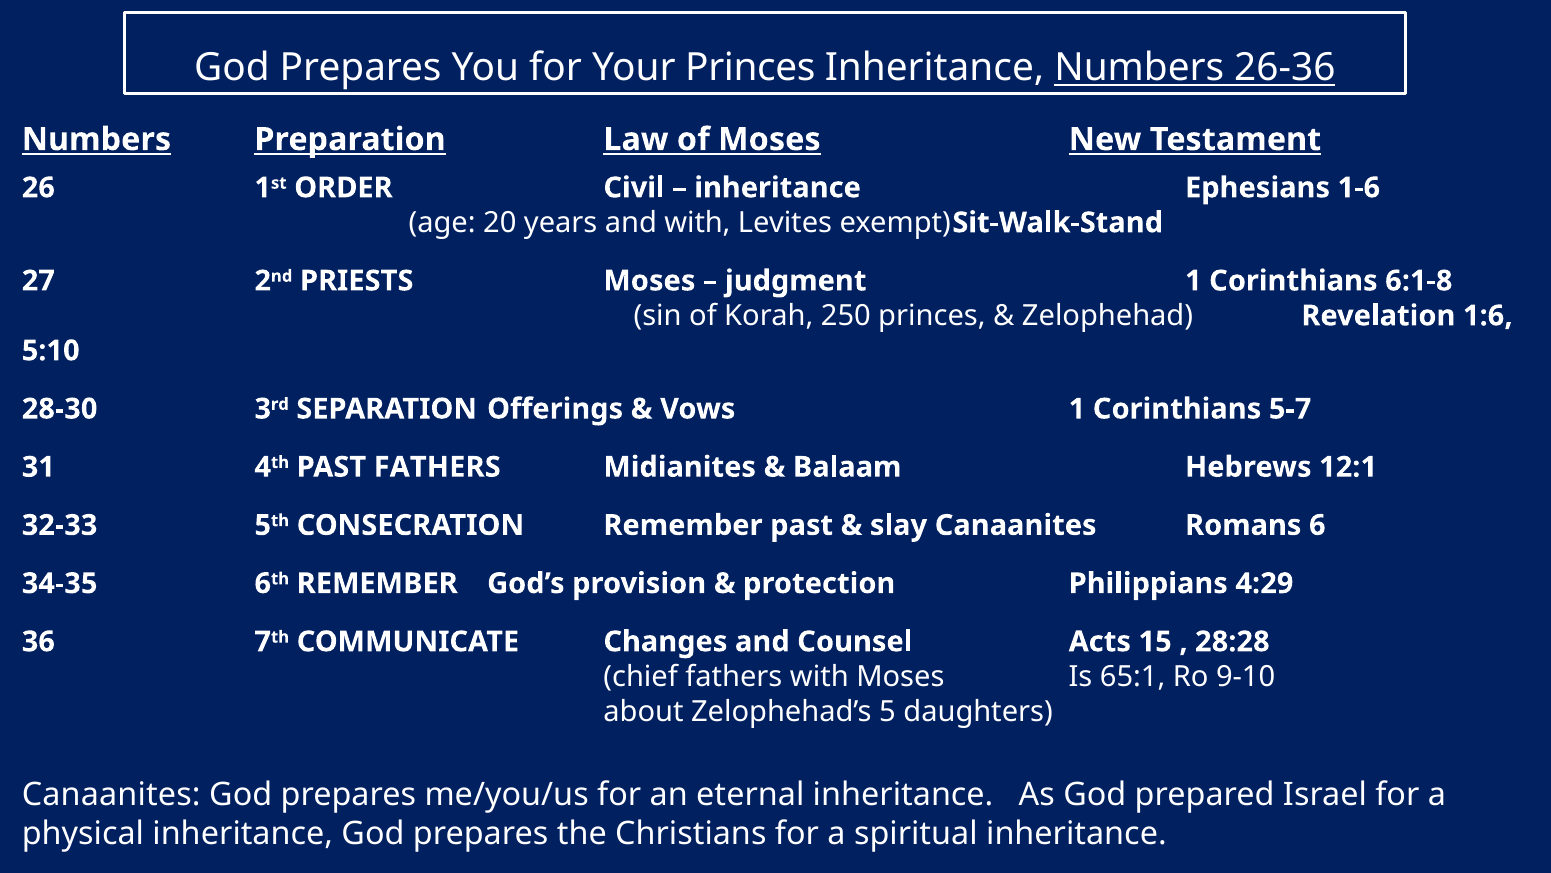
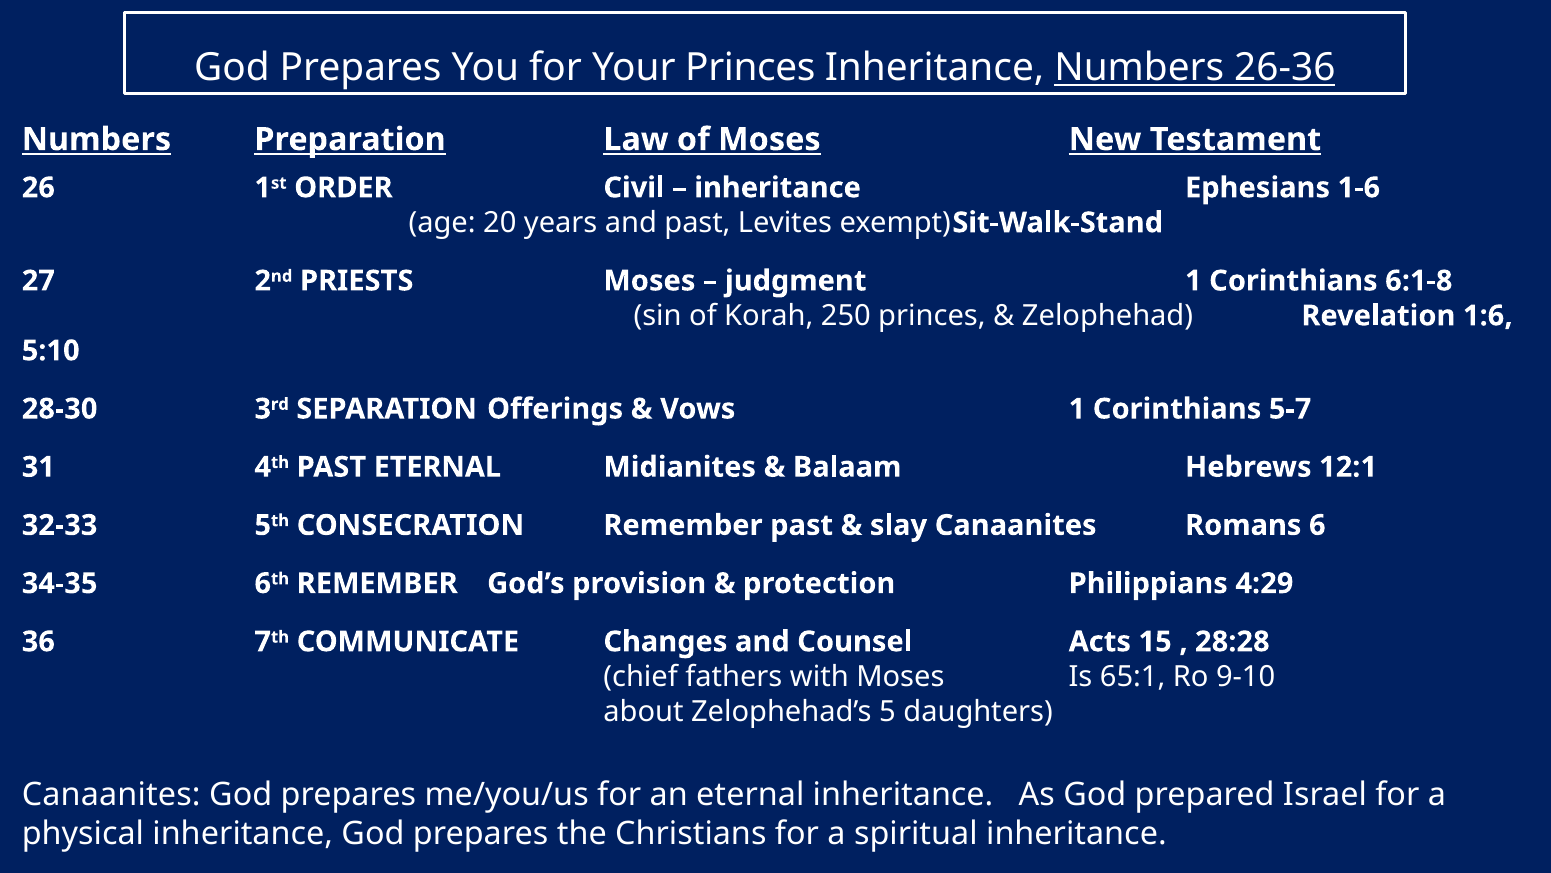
and with: with -> past
PAST FATHERS: FATHERS -> ETERNAL
